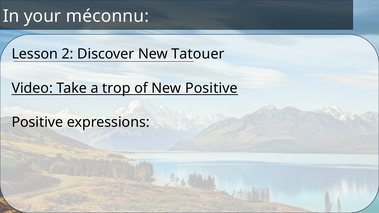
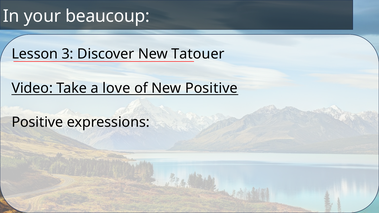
méconnu: méconnu -> beaucoup
2: 2 -> 3
trop: trop -> love
